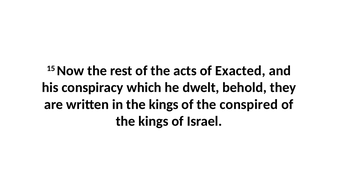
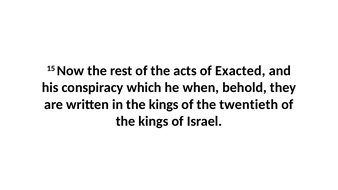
dwelt: dwelt -> when
conspired: conspired -> twentieth
